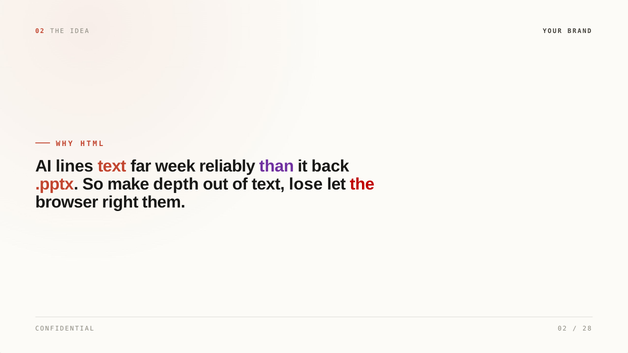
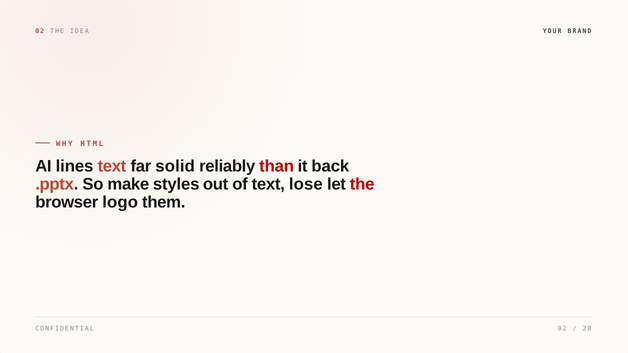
week: week -> solid
than colour: purple -> red
depth: depth -> styles
right: right -> logo
